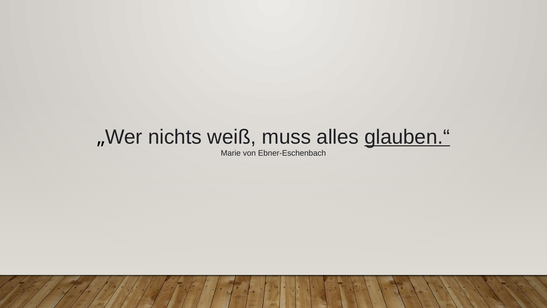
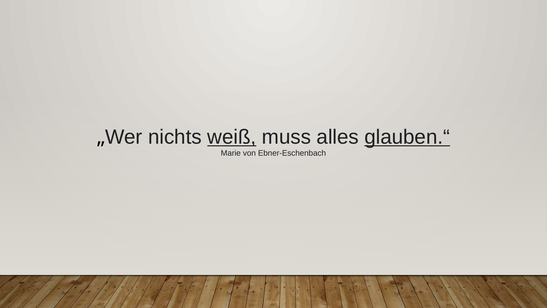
weiß underline: none -> present
